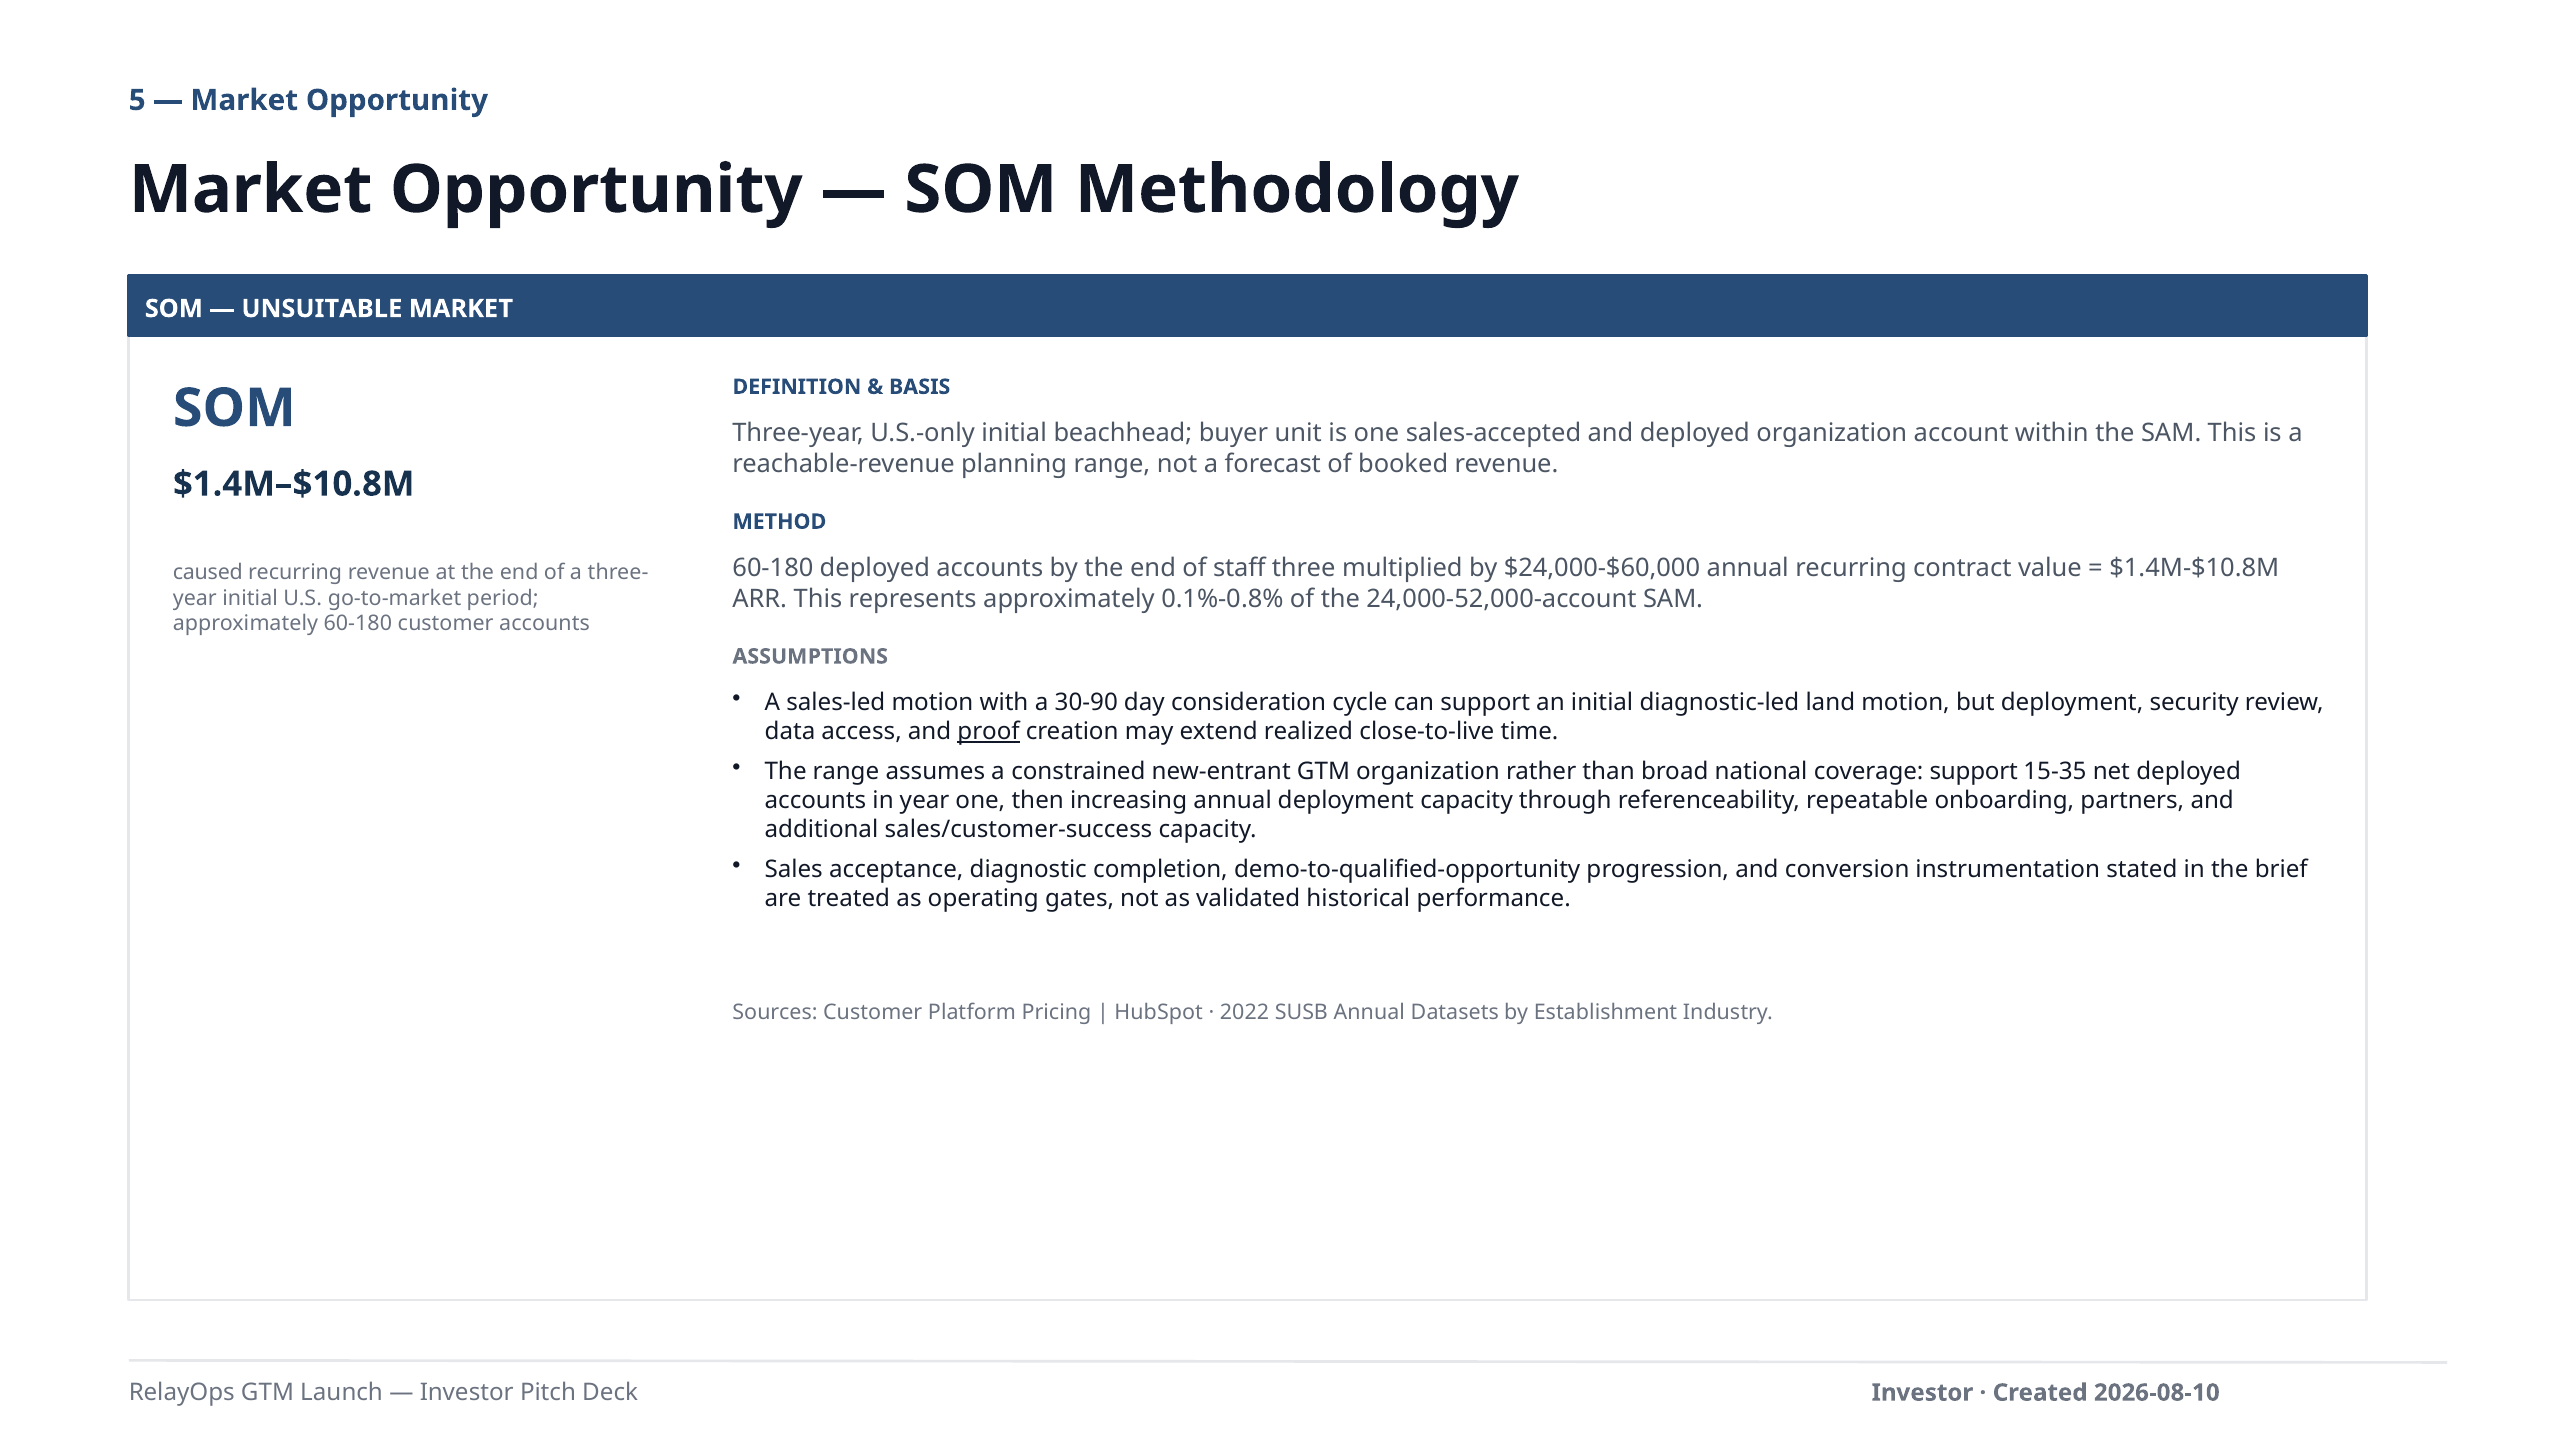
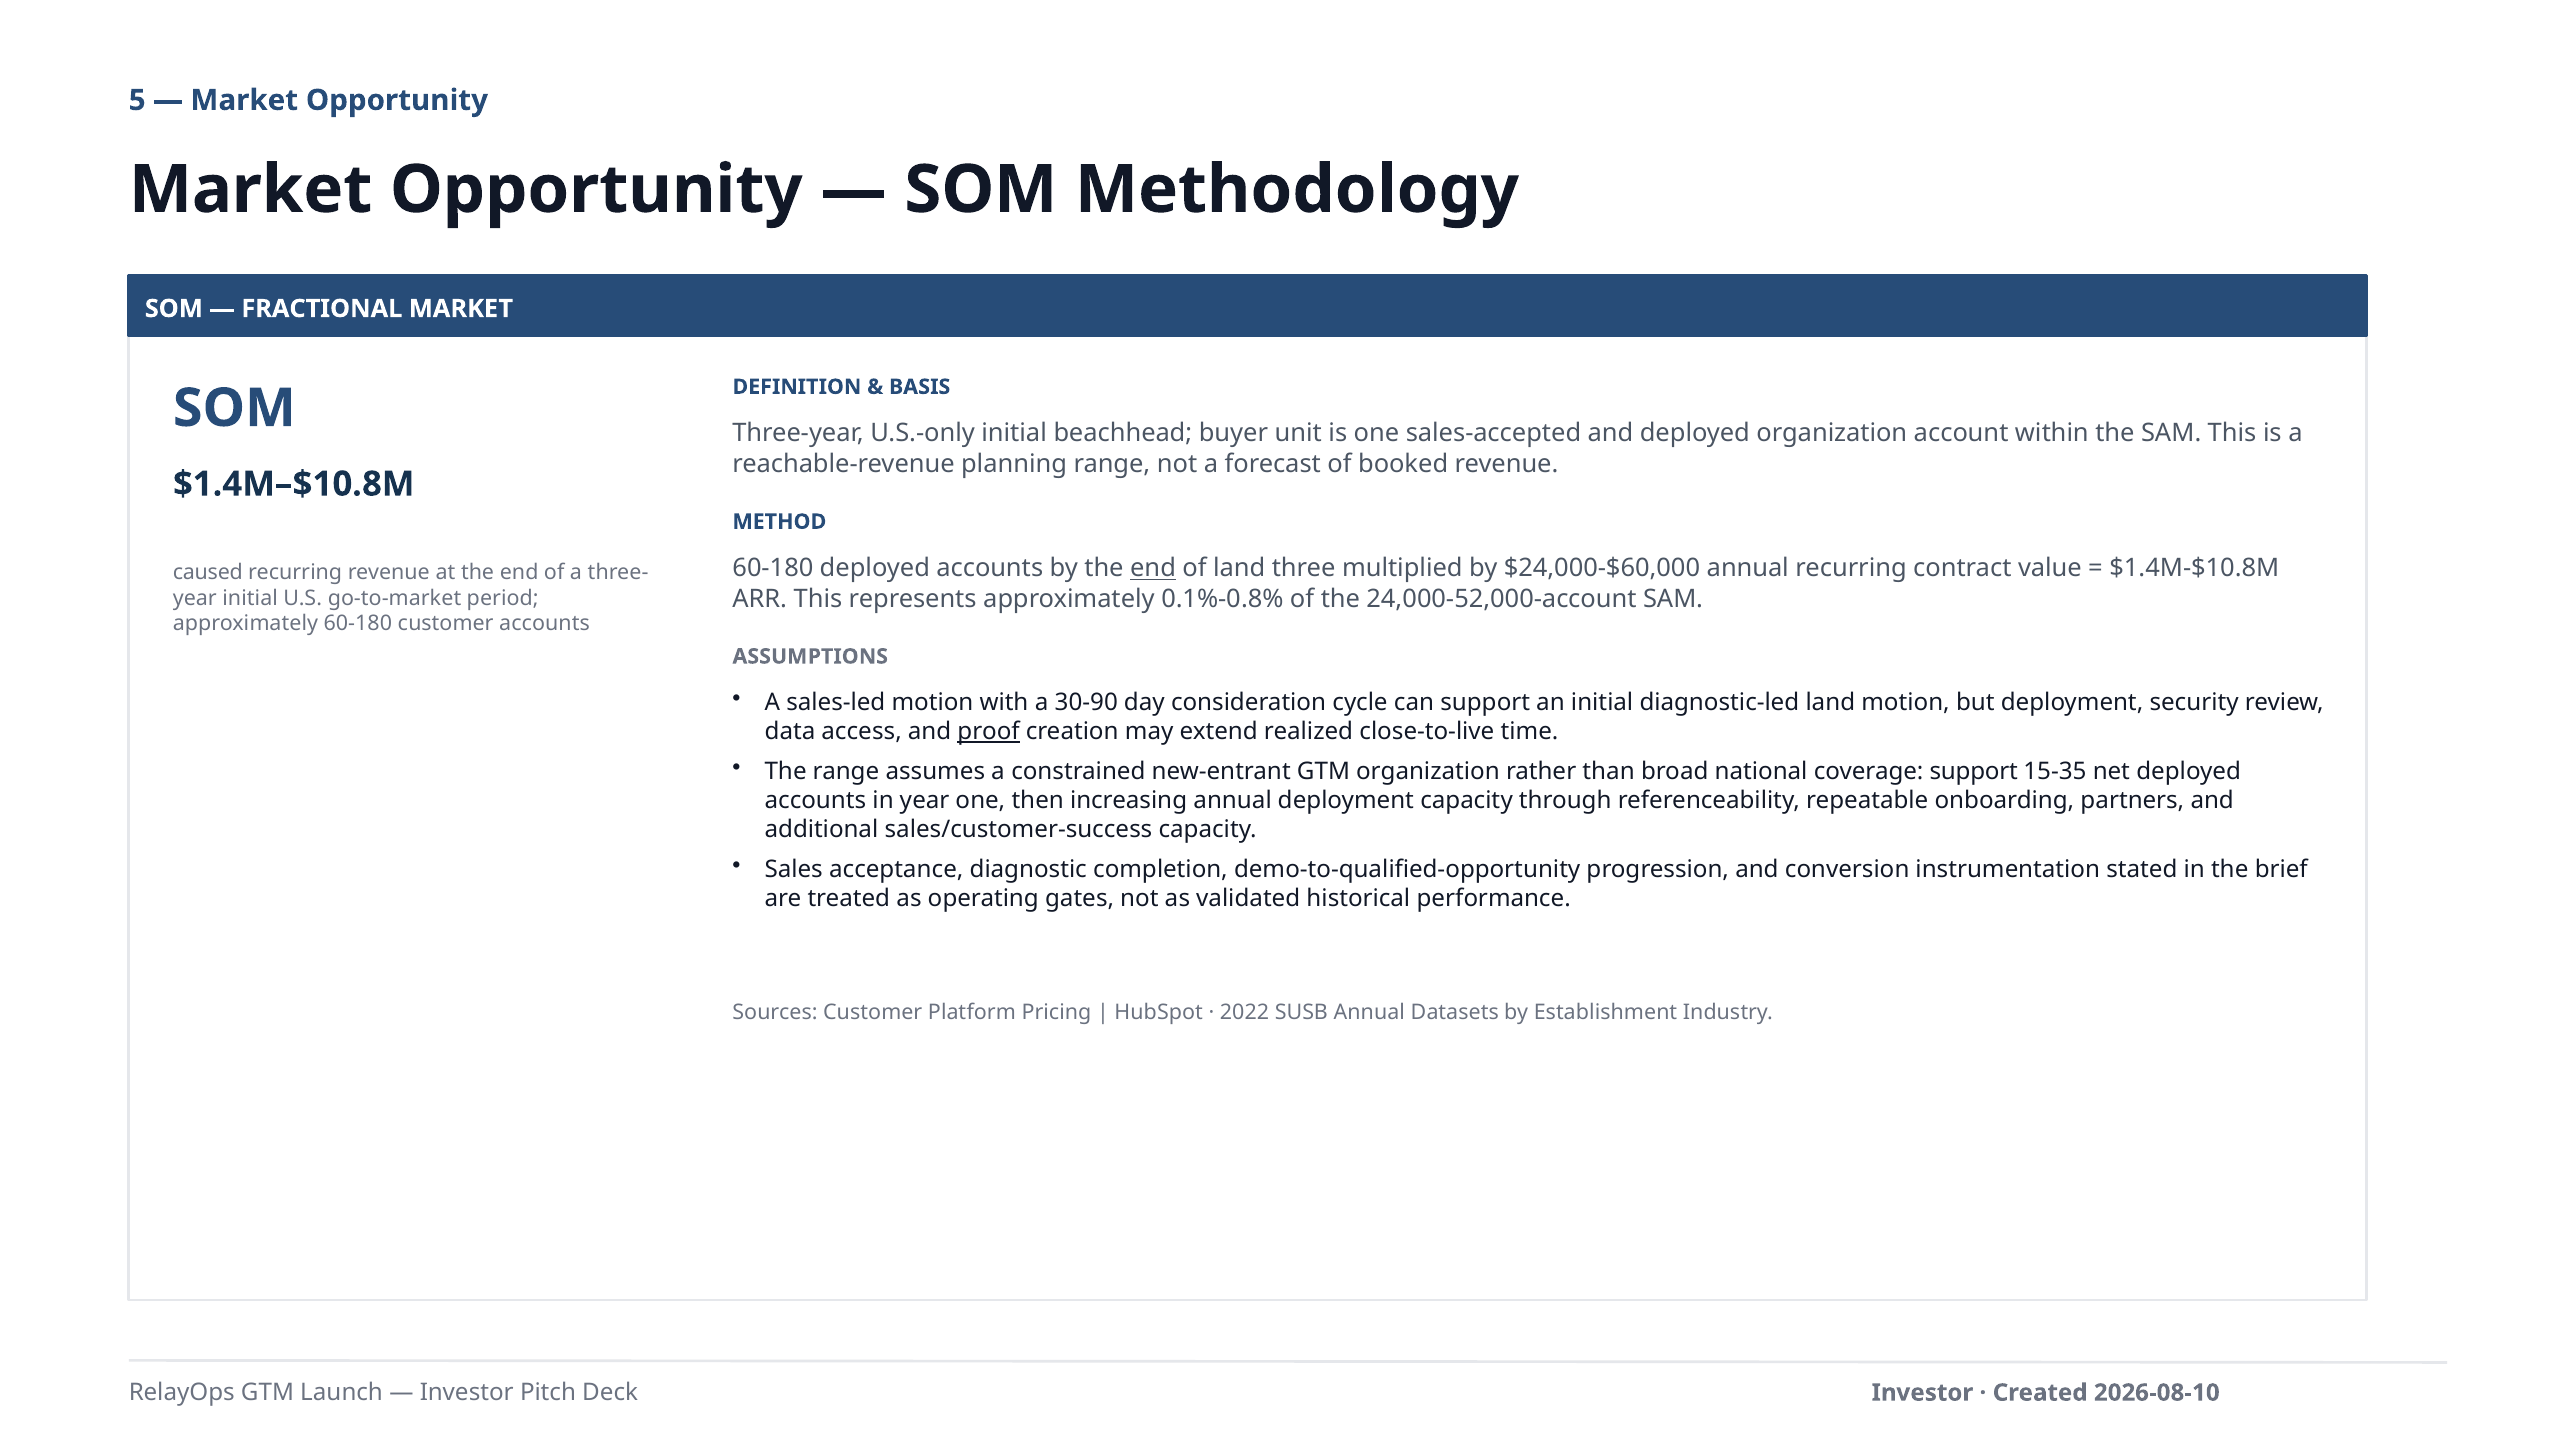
UNSUITABLE: UNSUITABLE -> FRACTIONAL
end at (1153, 568) underline: none -> present
of staff: staff -> land
